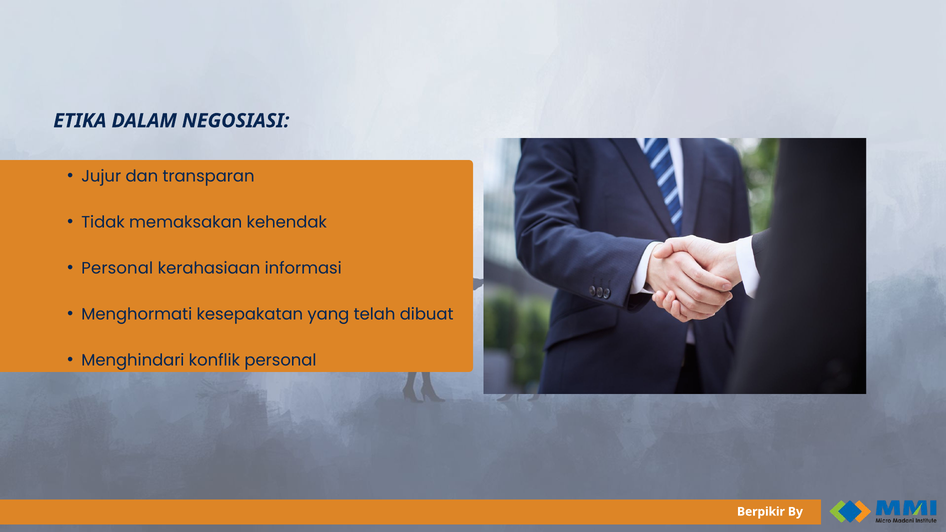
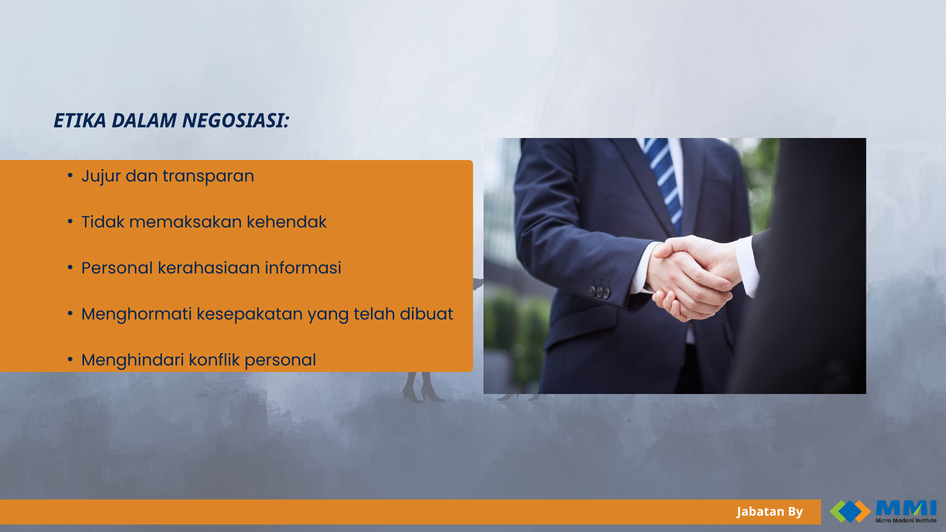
Berpikir: Berpikir -> Jabatan
